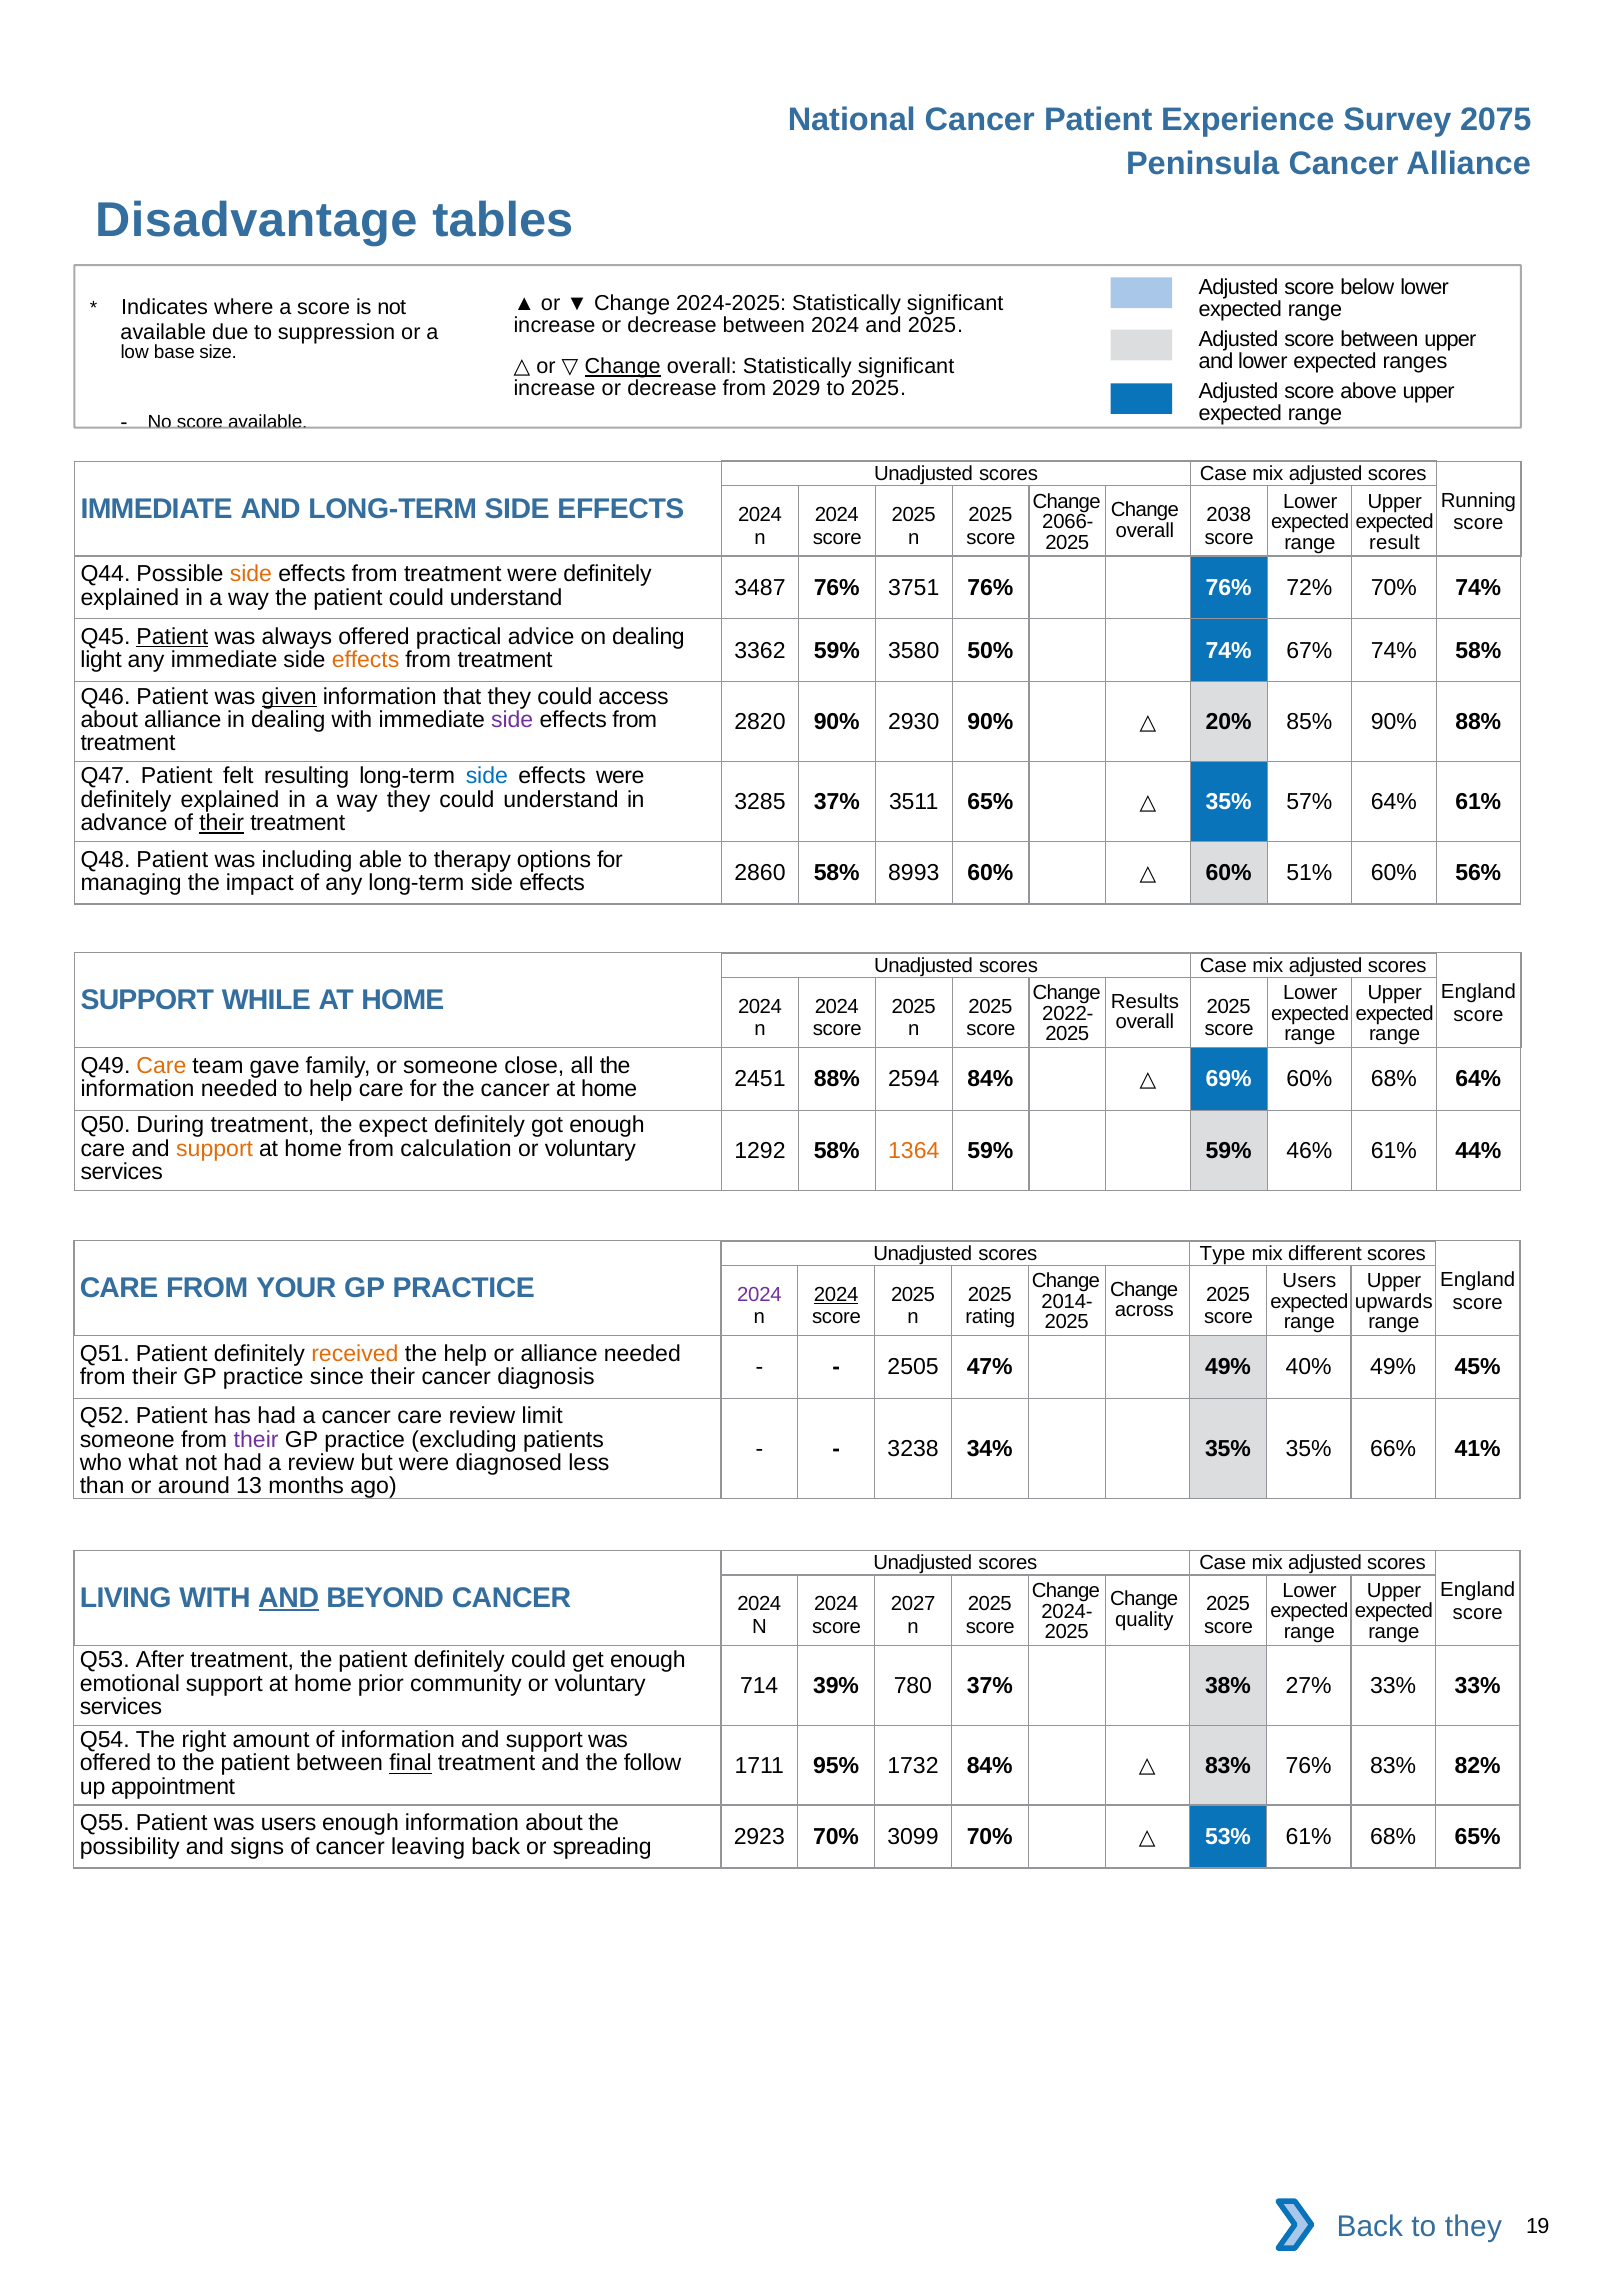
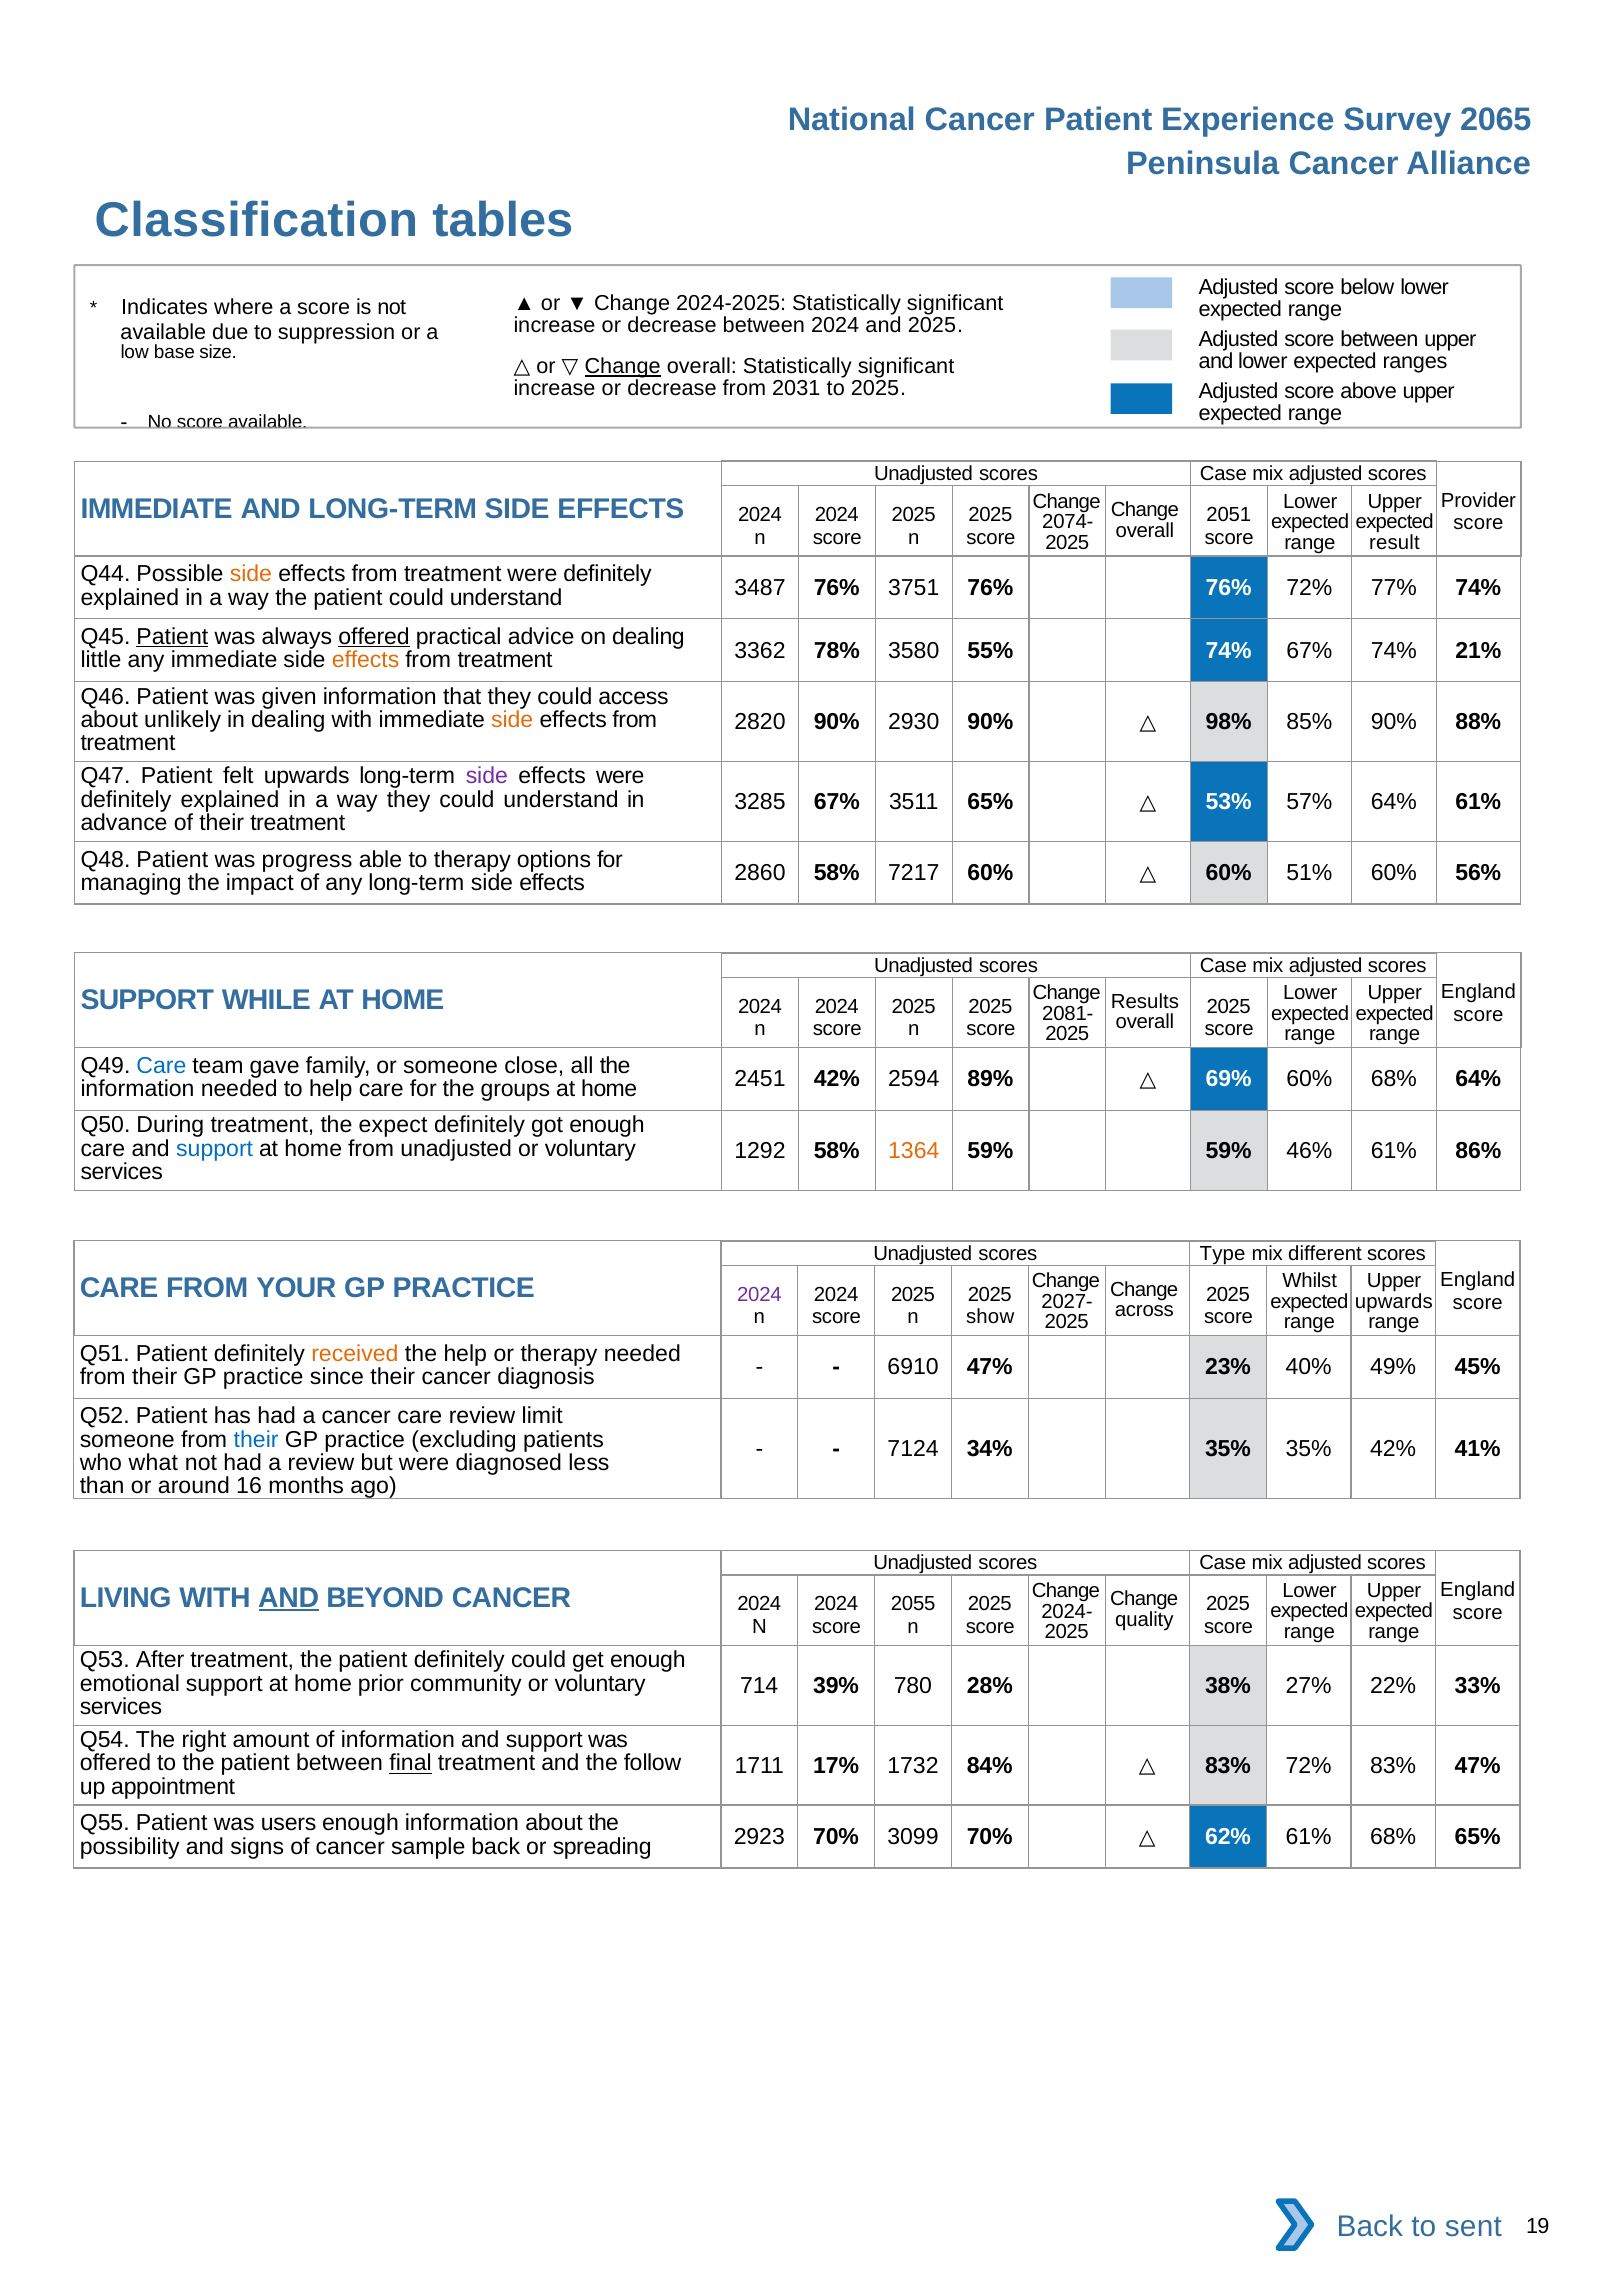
2075: 2075 -> 2065
Disadvantage: Disadvantage -> Classification
2029: 2029 -> 2031
Running: Running -> Provider
2038: 2038 -> 2051
2066-: 2066- -> 2074-
72% 70%: 70% -> 77%
offered at (374, 637) underline: none -> present
light: light -> little
3362 59%: 59% -> 78%
50%: 50% -> 55%
74% 58%: 58% -> 21%
given underline: present -> none
about alliance: alliance -> unlikely
side at (512, 720) colour: purple -> orange
20%: 20% -> 98%
felt resulting: resulting -> upwards
side at (487, 776) colour: blue -> purple
3285 37%: 37% -> 67%
35% at (1229, 802): 35% -> 53%
their at (222, 823) underline: present -> none
including: including -> progress
8993: 8993 -> 7217
2022-: 2022- -> 2081-
Care at (161, 1066) colour: orange -> blue
the cancer: cancer -> groups
2451 88%: 88% -> 42%
2594 84%: 84% -> 89%
support at (215, 1148) colour: orange -> blue
from calculation: calculation -> unadjusted
44%: 44% -> 86%
Users at (1309, 1281): Users -> Whilst
2024 at (836, 1294) underline: present -> none
2014-: 2014- -> 2027-
rating: rating -> show
or alliance: alliance -> therapy
2505: 2505 -> 6910
47% 49%: 49% -> 23%
their at (256, 1439) colour: purple -> blue
3238: 3238 -> 7124
35% 66%: 66% -> 42%
13: 13 -> 16
2027: 2027 -> 2055
780 37%: 37% -> 28%
27% 33%: 33% -> 22%
95%: 95% -> 17%
83% 76%: 76% -> 72%
83% 82%: 82% -> 47%
leaving: leaving -> sample
53%: 53% -> 62%
to they: they -> sent
